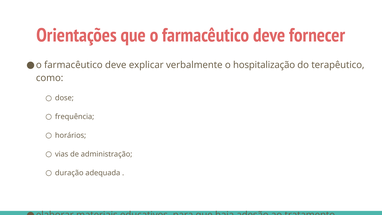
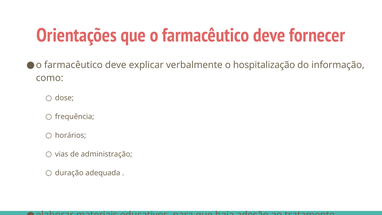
terapêutico: terapêutico -> informação
